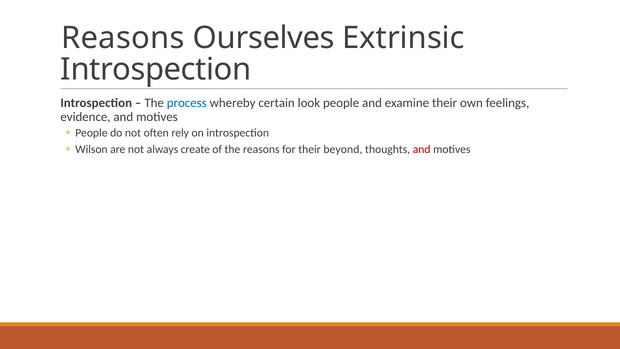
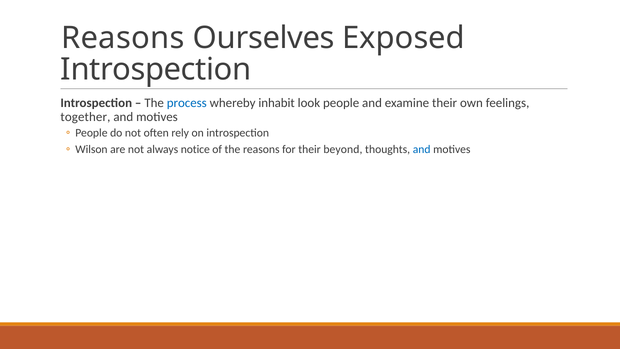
Extrinsic: Extrinsic -> Exposed
certain: certain -> inhabit
evidence: evidence -> together
create: create -> notice
and at (422, 149) colour: red -> blue
